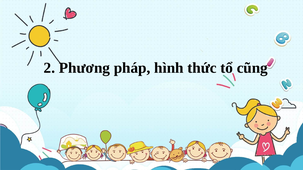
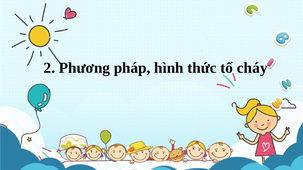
cũng: cũng -> cháy
